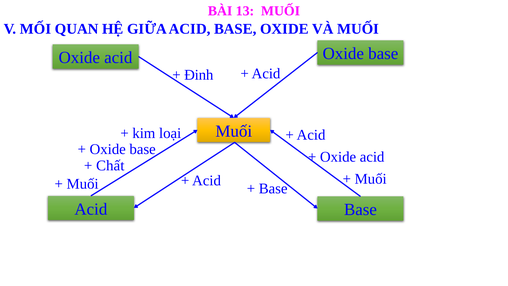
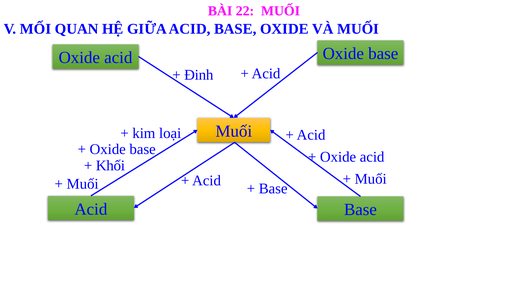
13: 13 -> 22
Chất: Chất -> Khối
